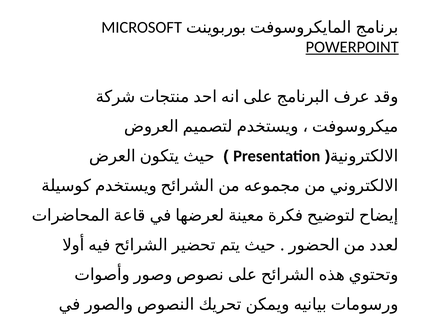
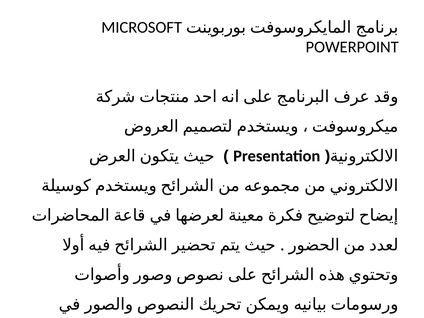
POWERPOINT underline: present -> none
